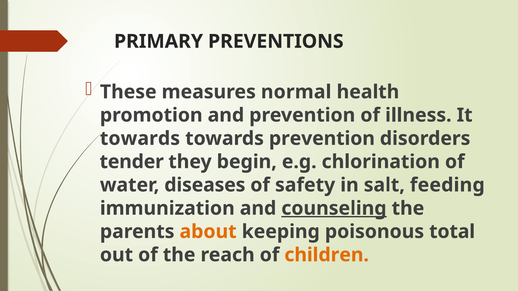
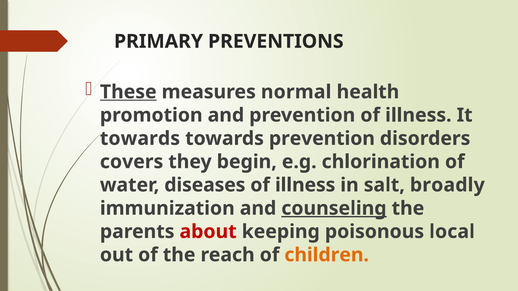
These underline: none -> present
tender: tender -> covers
safety at (305, 185): safety -> illness
feeding: feeding -> broadly
about colour: orange -> red
total: total -> local
